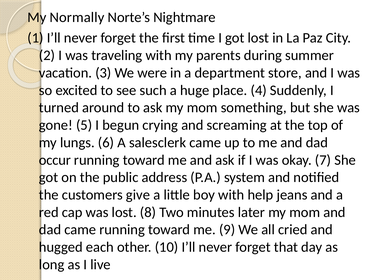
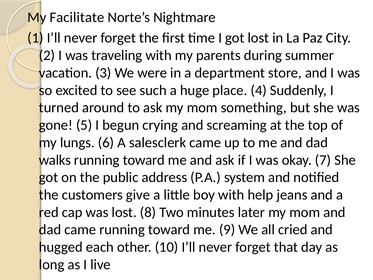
Normally: Normally -> Facilitate
occur: occur -> walks
